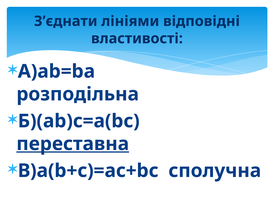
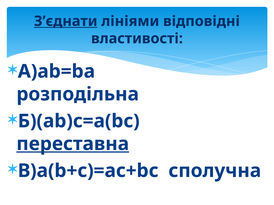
З’єднати underline: none -> present
